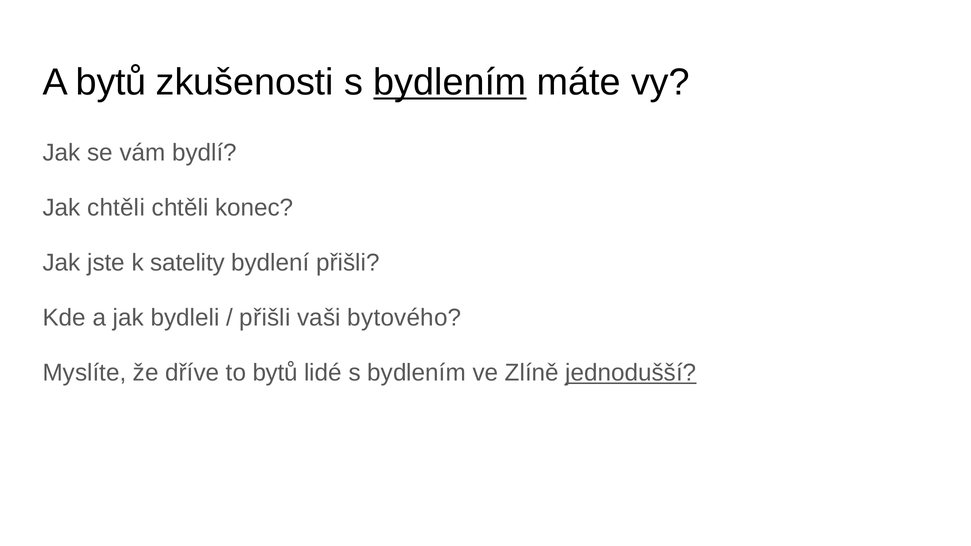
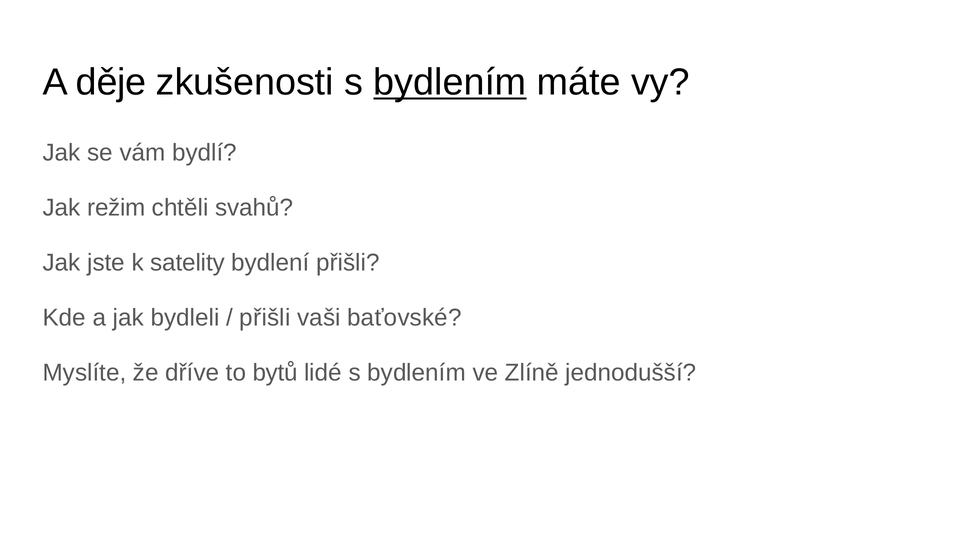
A bytů: bytů -> děje
Jak chtěli: chtěli -> režim
konec: konec -> svahů
bytového: bytového -> baťovské
jednodušší underline: present -> none
